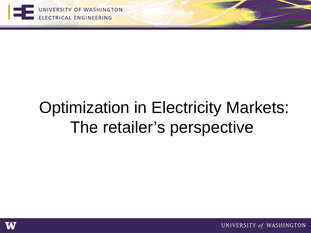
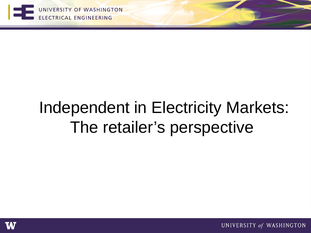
Optimization: Optimization -> Independent
